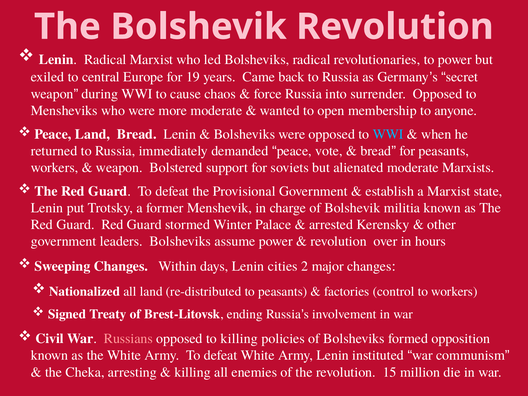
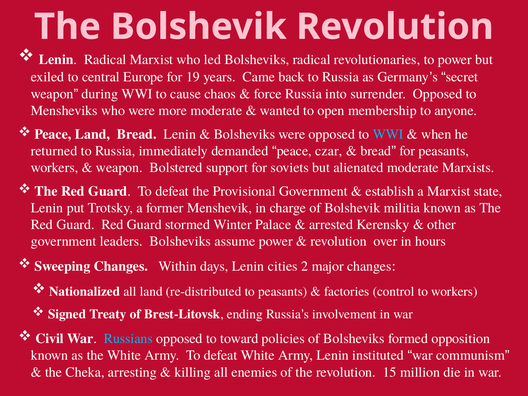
vote: vote -> czar
Russians colour: pink -> light blue
to killing: killing -> toward
